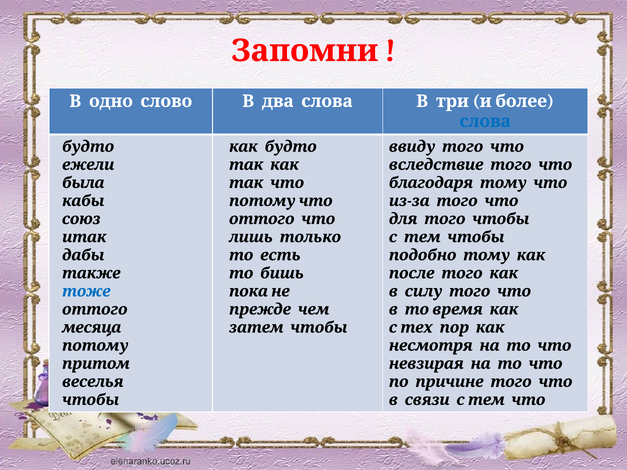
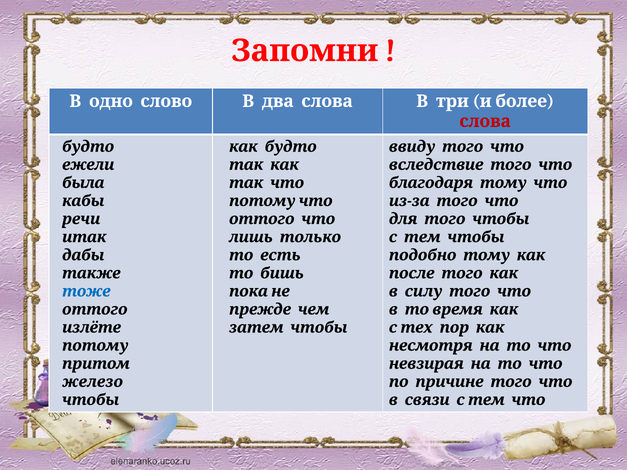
слова at (485, 121) colour: blue -> red
союз: союз -> речи
месяца: месяца -> излёте
веселья: веселья -> железо
